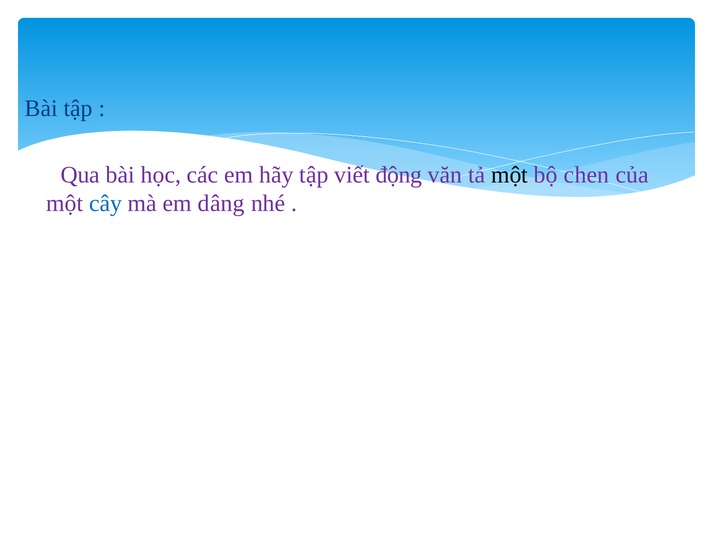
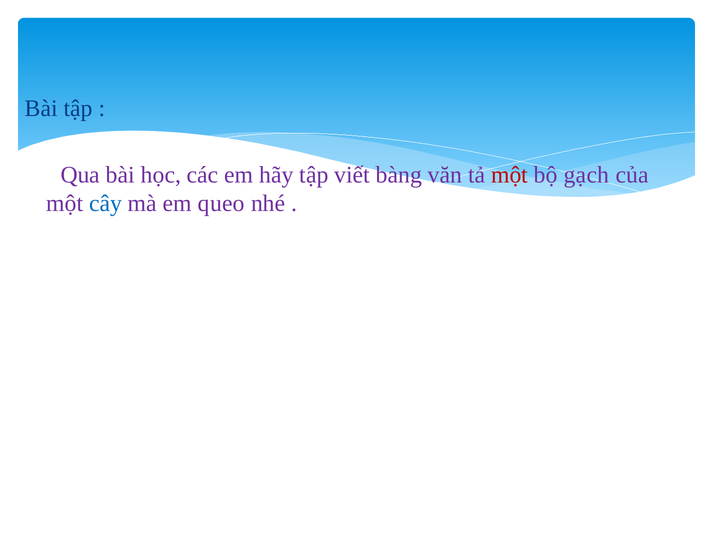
động: động -> bàng
một at (510, 175) colour: black -> red
chen: chen -> gạch
dâng: dâng -> queo
